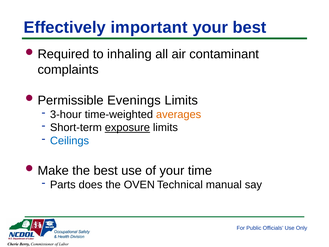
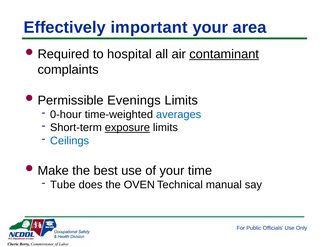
your best: best -> area
inhaling: inhaling -> hospital
contaminant underline: none -> present
3-hour: 3-hour -> 0-hour
averages colour: orange -> blue
Parts: Parts -> Tube
